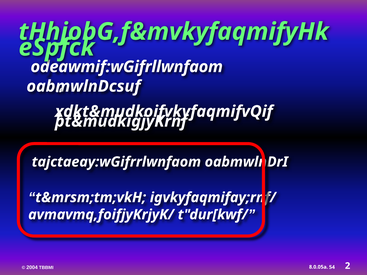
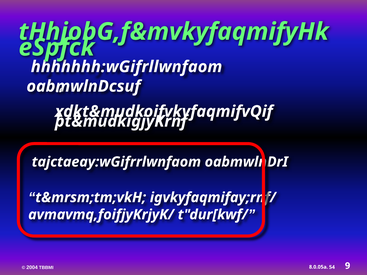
odeawmif:wGifrllwnfaom: odeawmif:wGifrllwnfaom -> hhhhhhh:wGifrllwnfaom
2: 2 -> 9
